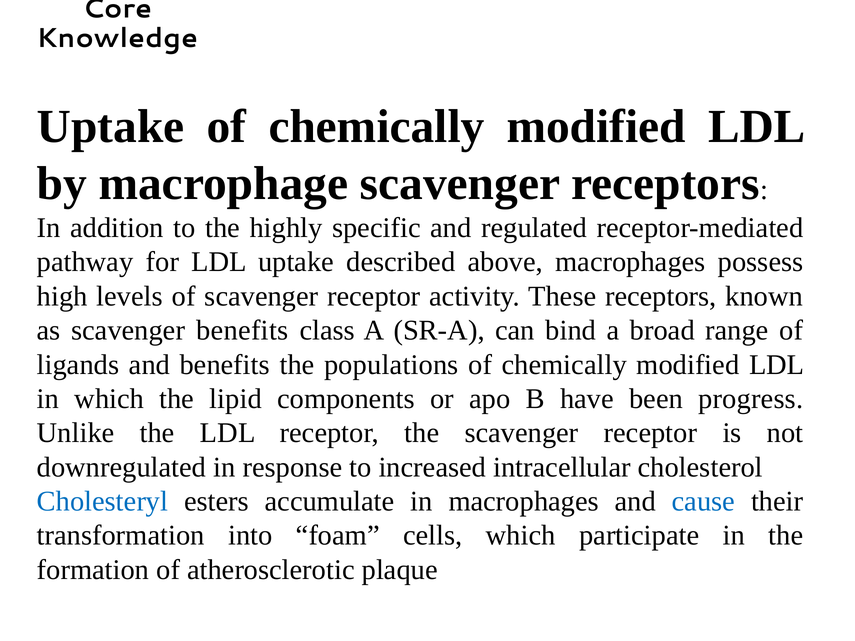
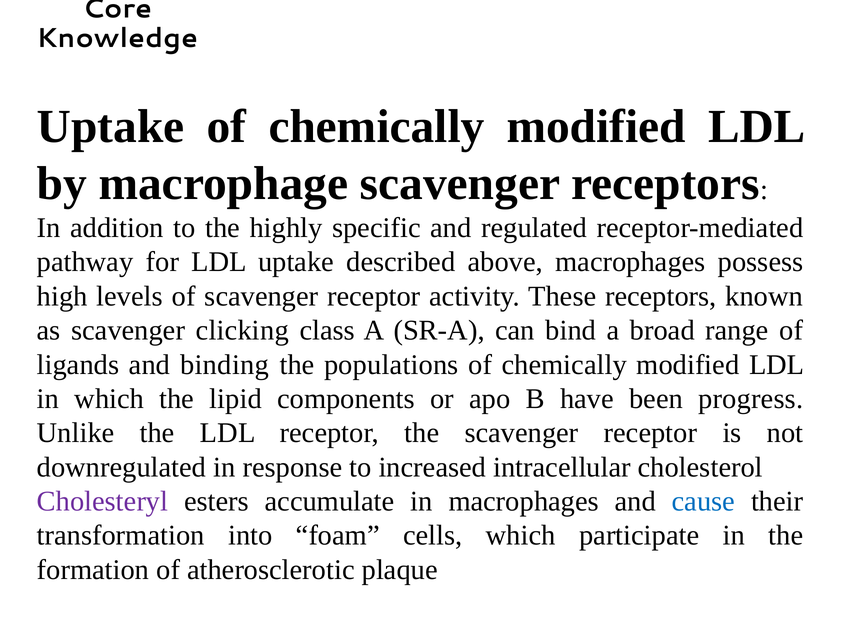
scavenger benefits: benefits -> clicking
and benefits: benefits -> binding
Cholesteryl colour: blue -> purple
